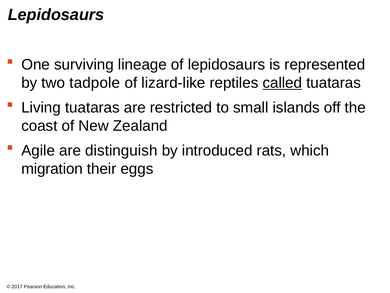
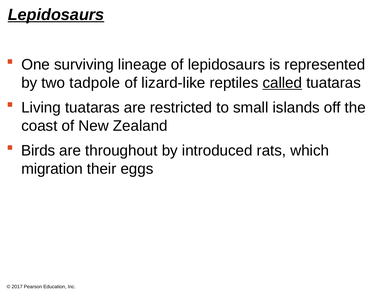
Lepidosaurs at (56, 15) underline: none -> present
Agile: Agile -> Birds
distinguish: distinguish -> throughout
